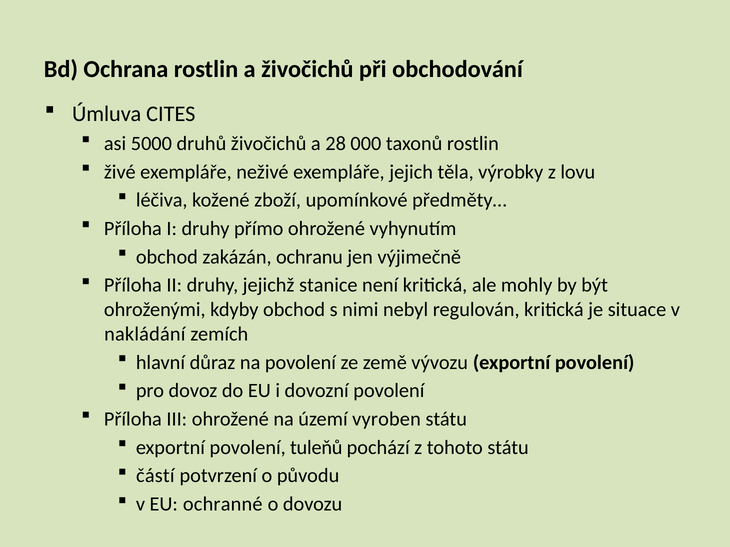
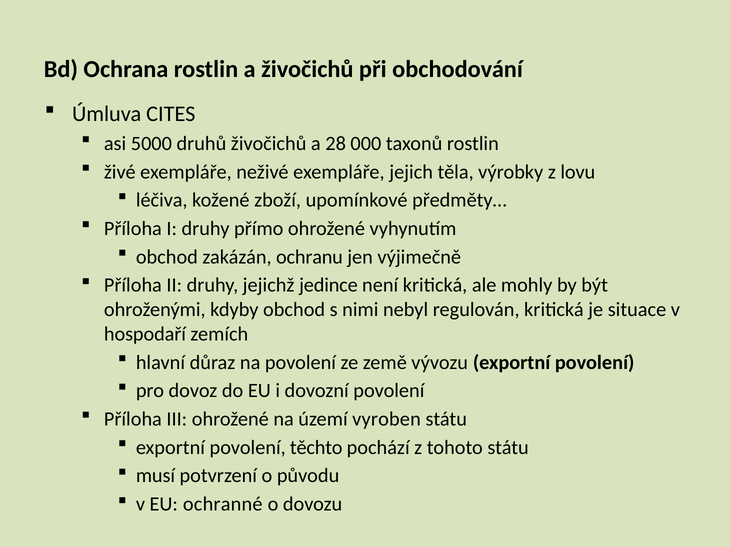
stanice: stanice -> jedince
nakládání: nakládání -> hospodaří
tuleňů: tuleňů -> těchto
částí: částí -> musí
